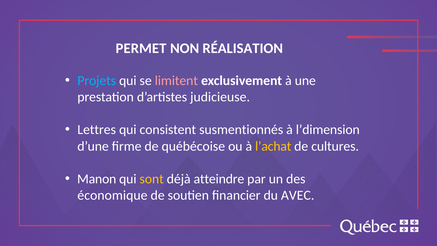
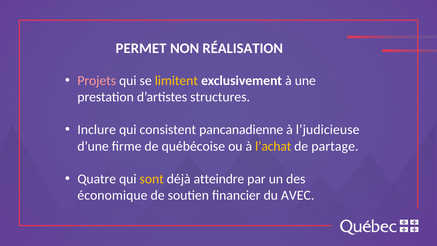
Projets colour: light blue -> pink
limitent colour: pink -> yellow
judicieuse: judicieuse -> structures
Lettres: Lettres -> Inclure
susmentionnés: susmentionnés -> pancanadienne
l’dimension: l’dimension -> l’judicieuse
cultures: cultures -> partage
Manon: Manon -> Quatre
